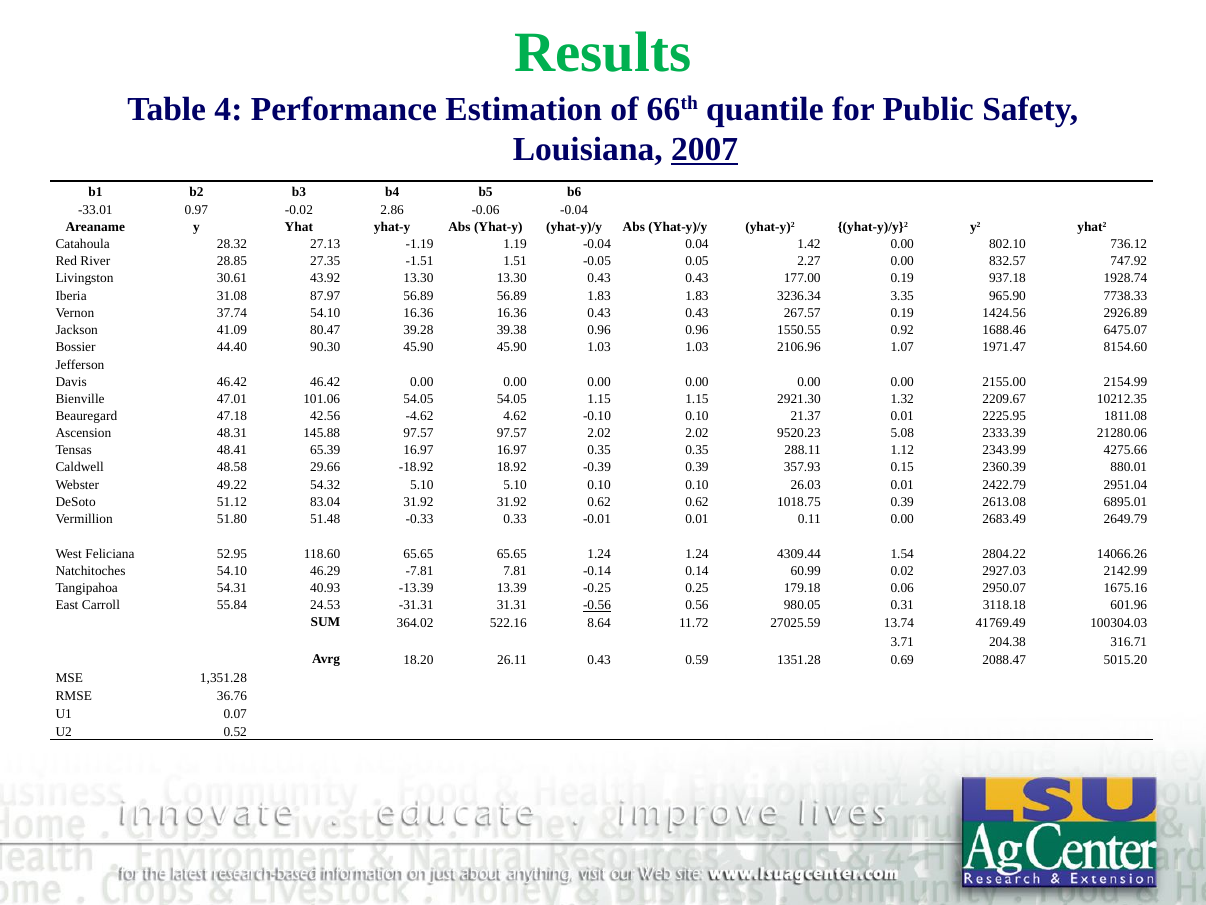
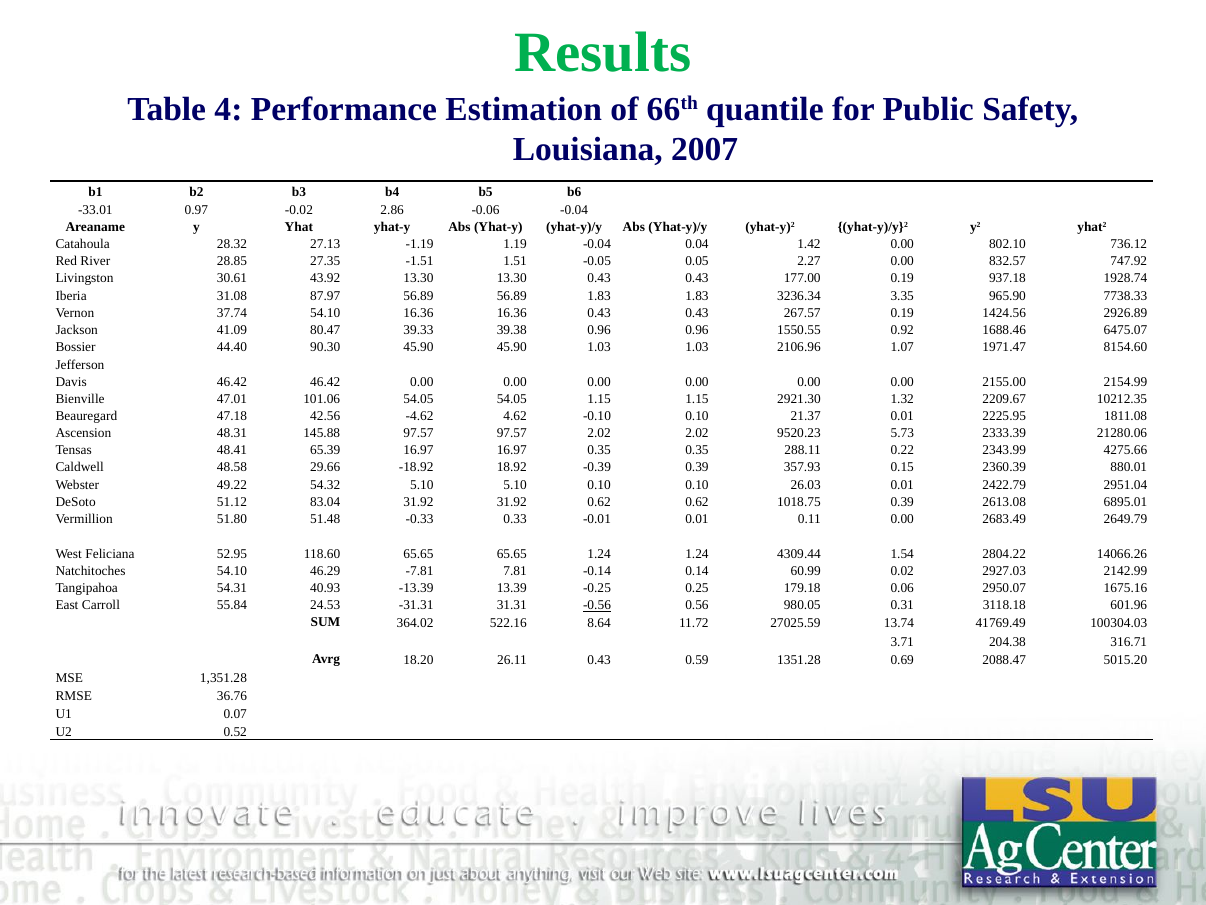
2007 underline: present -> none
39.28: 39.28 -> 39.33
5.08: 5.08 -> 5.73
1.12: 1.12 -> 0.22
